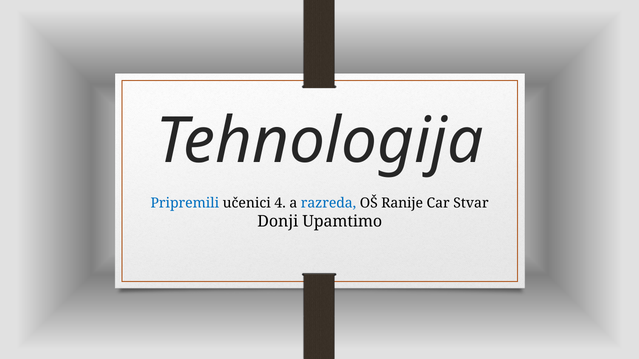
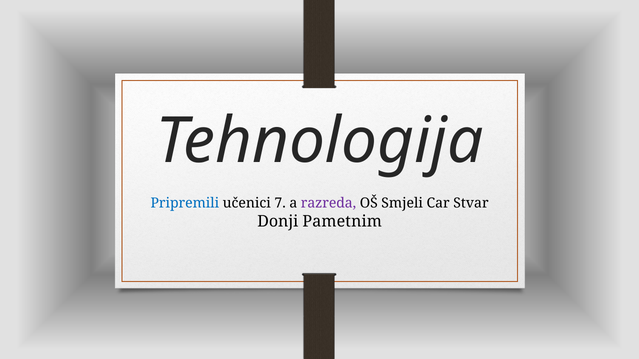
4: 4 -> 7
razreda colour: blue -> purple
Ranije: Ranije -> Smjeli
Upamtimo: Upamtimo -> Pametnim
